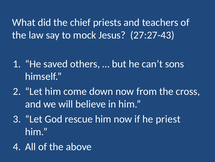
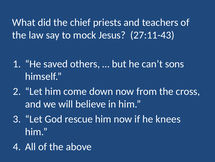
27:27-43: 27:27-43 -> 27:11-43
priest: priest -> knees
